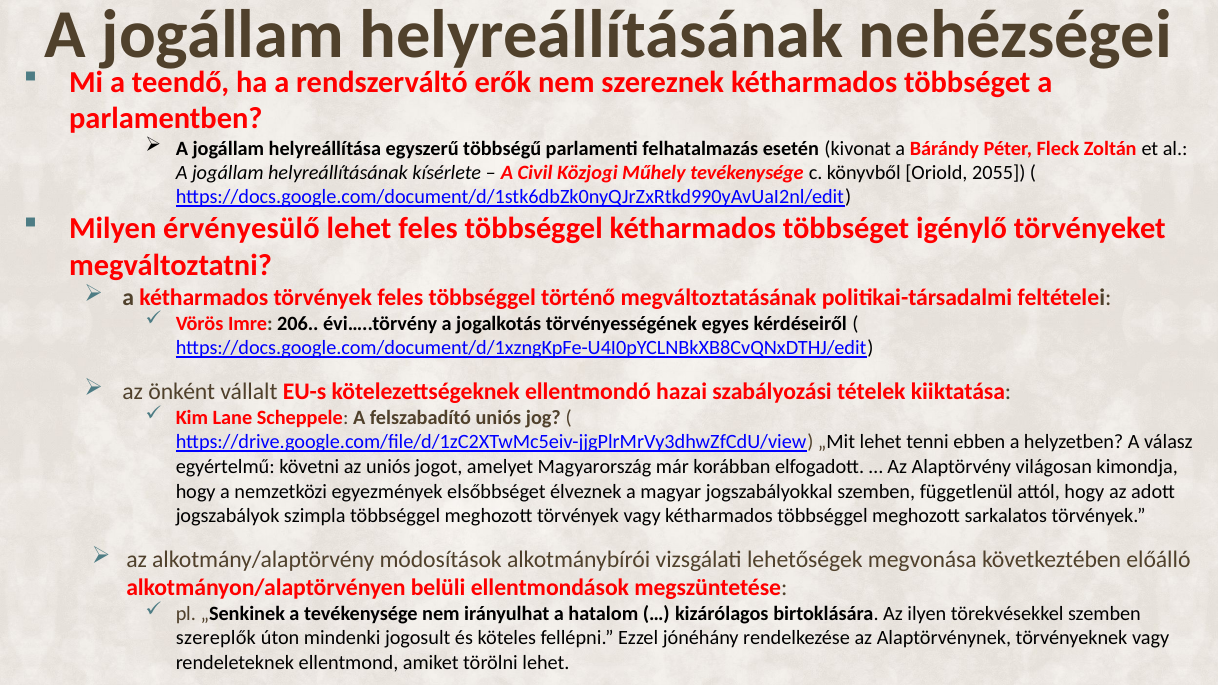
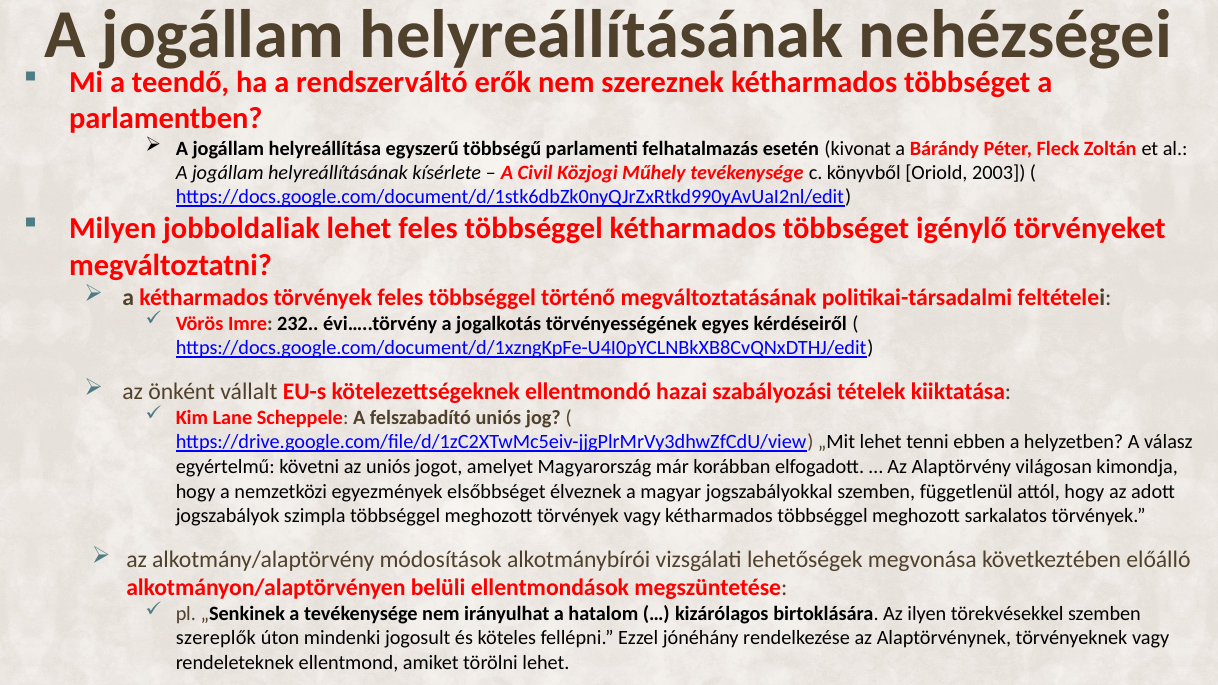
2055: 2055 -> 2003
érvényesülő: érvényesülő -> jobboldaliak
206: 206 -> 232
